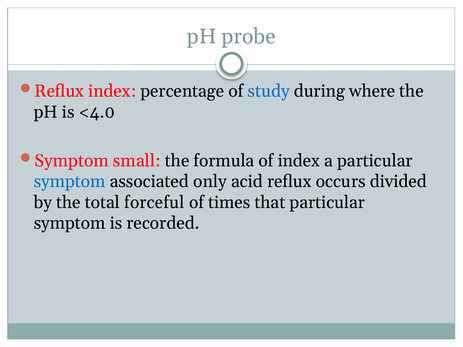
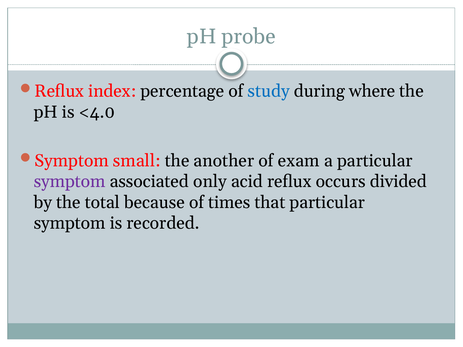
formula: formula -> another
of index: index -> exam
symptom at (70, 182) colour: blue -> purple
forceful: forceful -> because
